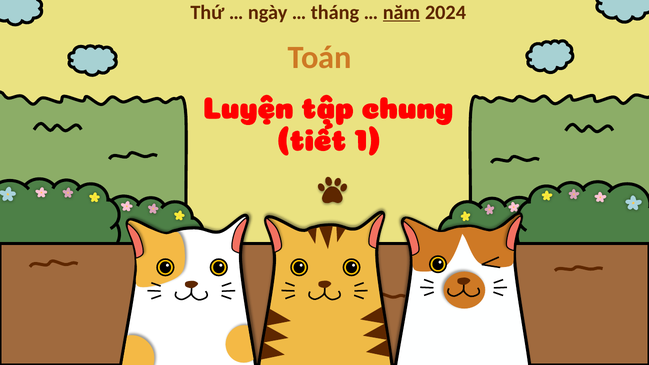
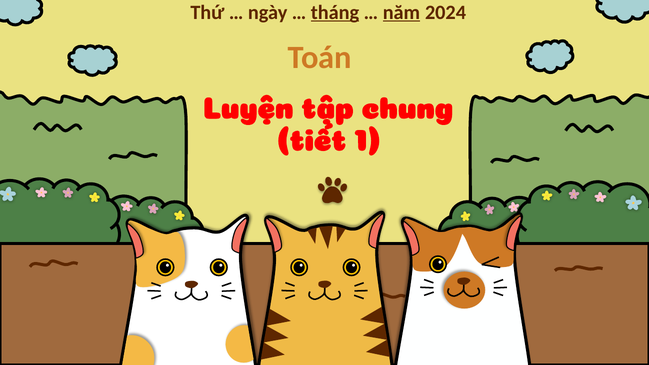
tháng underline: none -> present
